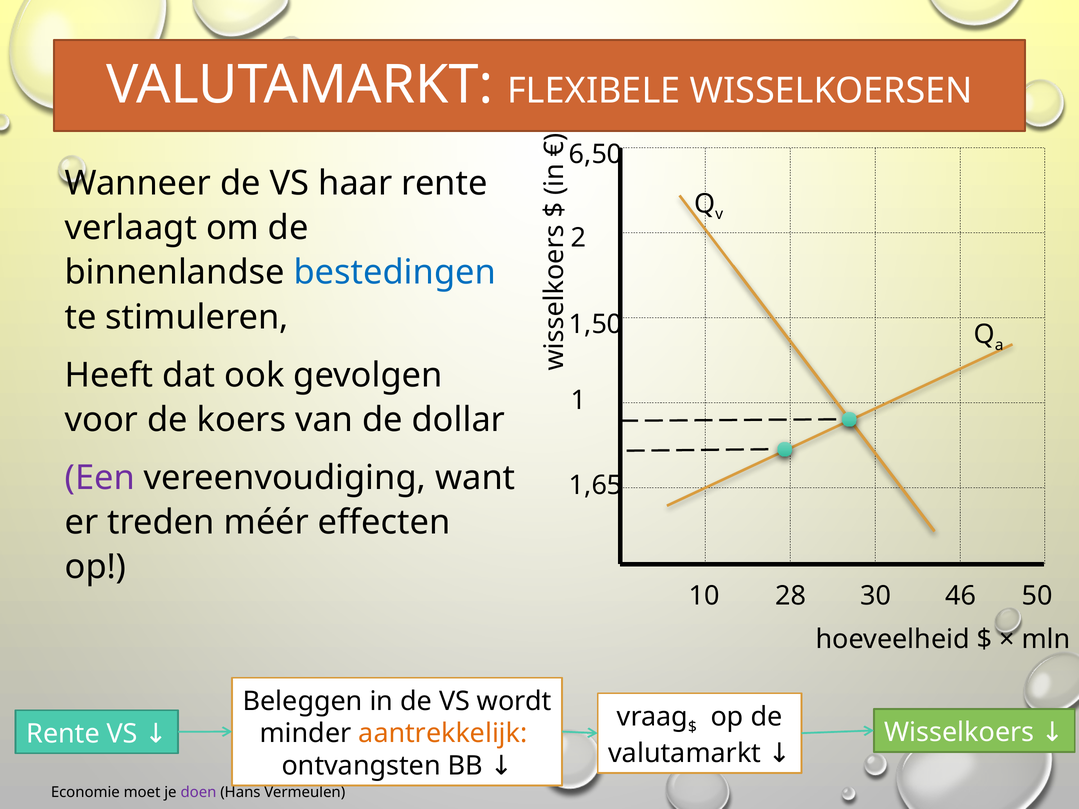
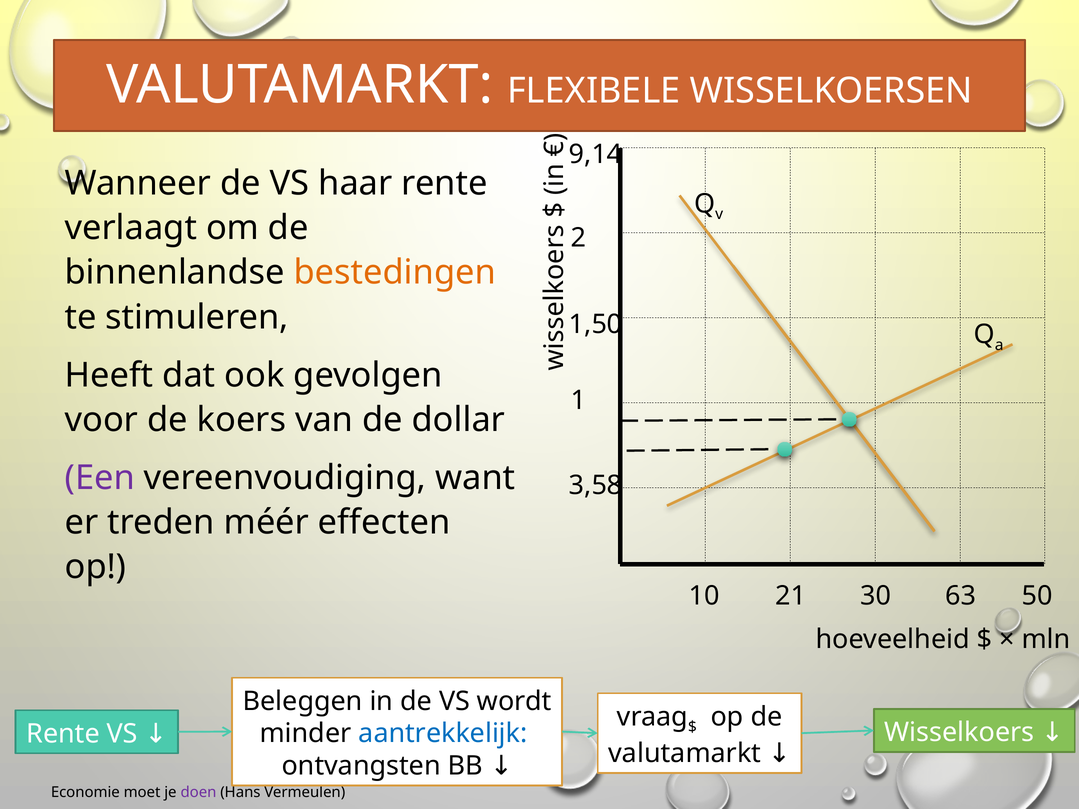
6,50: 6,50 -> 9,14
bestedingen colour: blue -> orange
1,65: 1,65 -> 3,58
28: 28 -> 21
46: 46 -> 63
aantrekkelijk colour: orange -> blue
